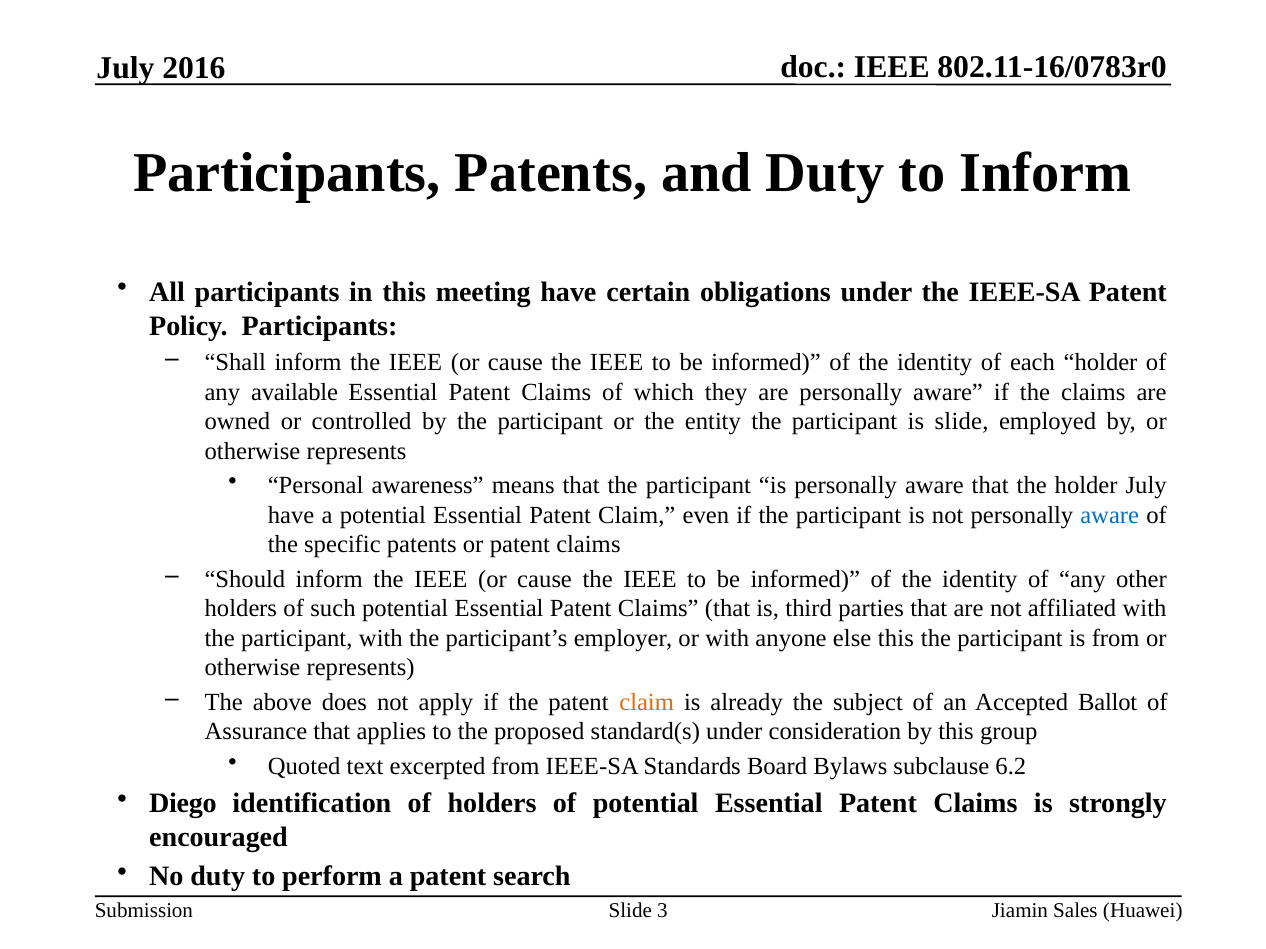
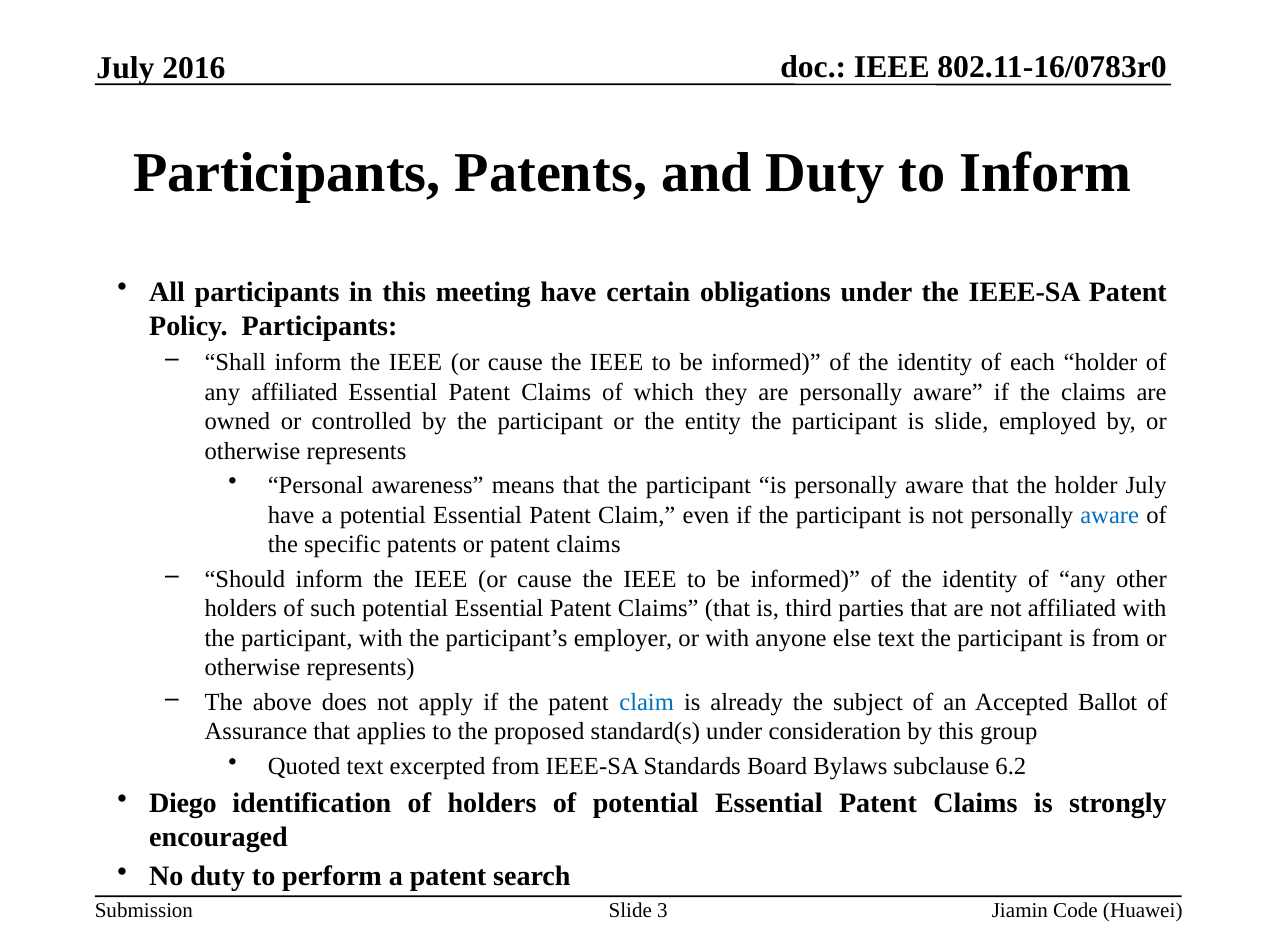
any available: available -> affiliated
else this: this -> text
claim at (647, 702) colour: orange -> blue
Sales: Sales -> Code
